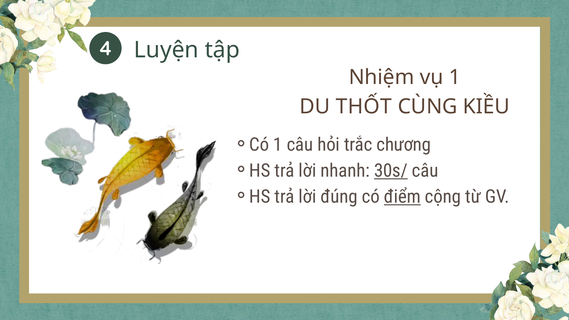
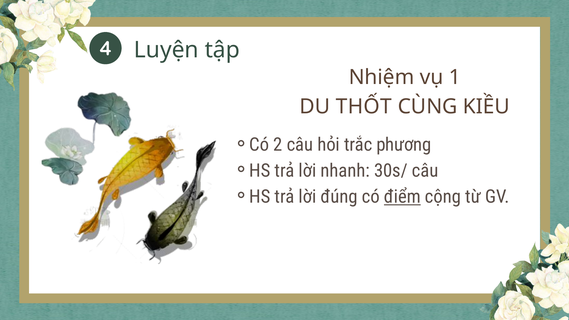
Có 1: 1 -> 2
chương: chương -> phương
30s/ underline: present -> none
